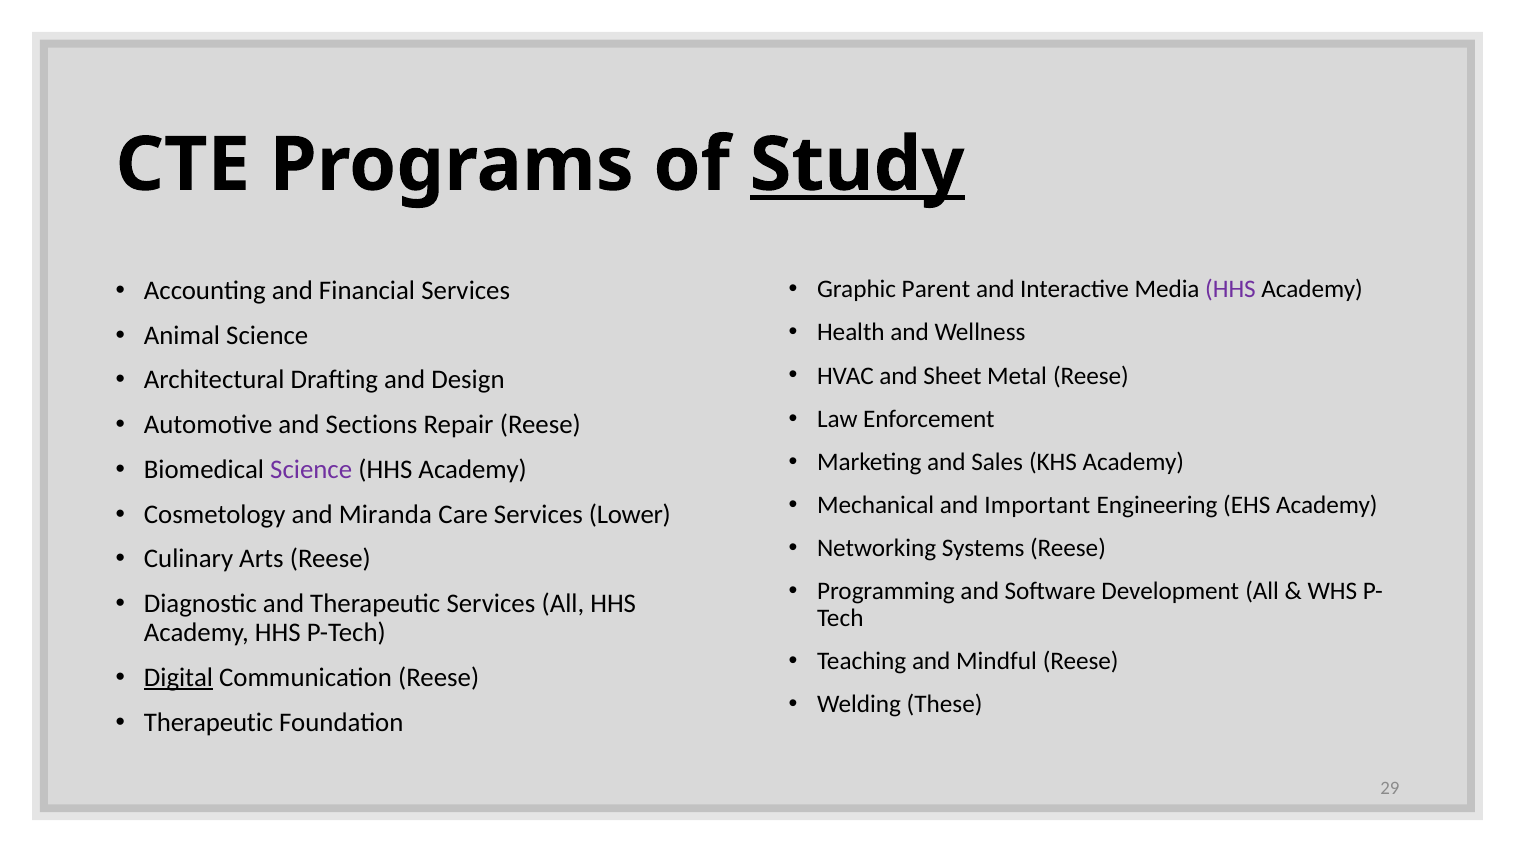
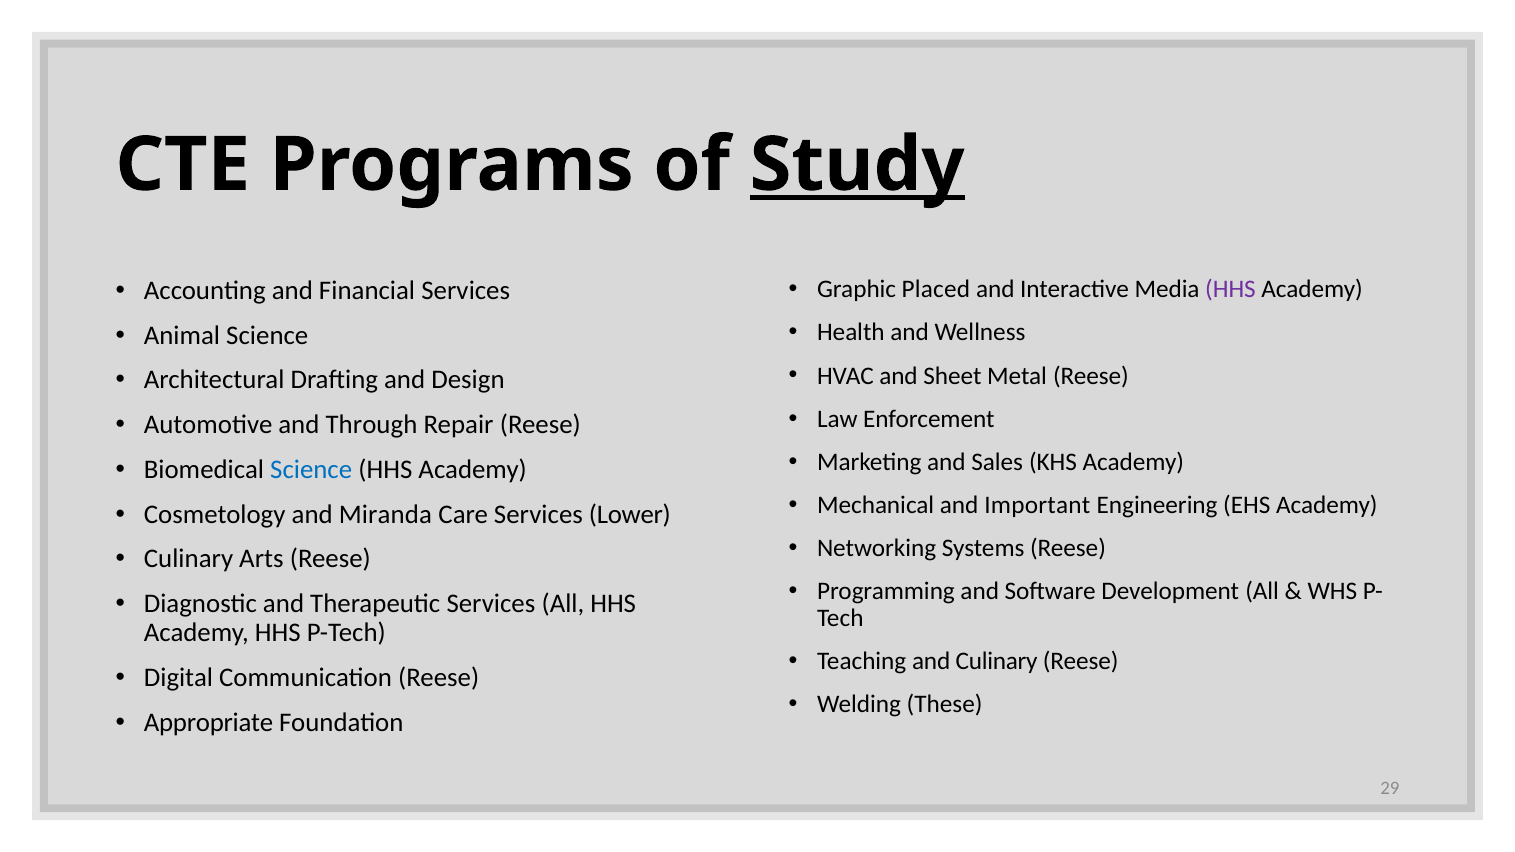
Parent: Parent -> Placed
Sections: Sections -> Through
Science at (311, 470) colour: purple -> blue
and Mindful: Mindful -> Culinary
Digital underline: present -> none
Therapeutic at (209, 723): Therapeutic -> Appropriate
